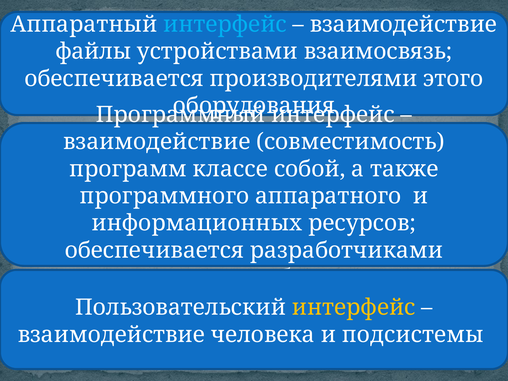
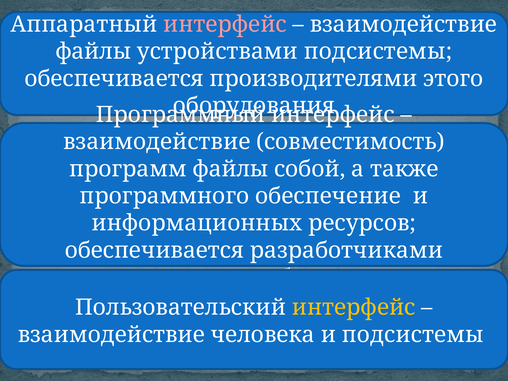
интерфейс at (225, 24) colour: light blue -> pink
устройствами взаимосвязь: взаимосвязь -> подсистемы
программ классе: классе -> файлы
аппаратного: аппаратного -> обеспечение
